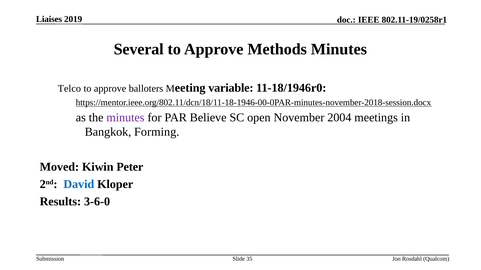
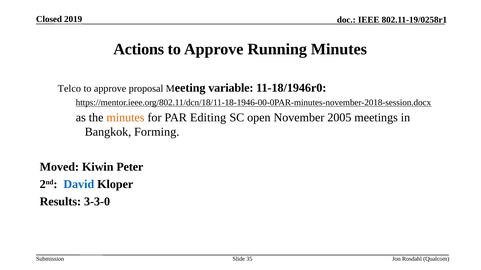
Liaises: Liaises -> Closed
Several: Several -> Actions
Methods: Methods -> Running
balloters: balloters -> proposal
minutes at (125, 118) colour: purple -> orange
Believe: Believe -> Editing
2004: 2004 -> 2005
3-6-0: 3-6-0 -> 3-3-0
